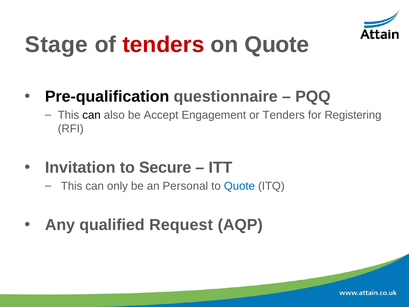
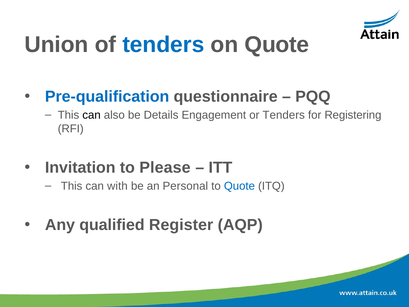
Stage: Stage -> Union
tenders at (163, 45) colour: red -> blue
Pre-qualification colour: black -> blue
Accept: Accept -> Details
Secure: Secure -> Please
only: only -> with
Request: Request -> Register
